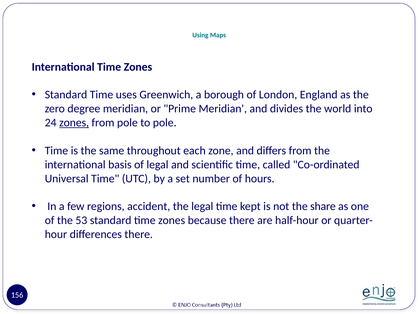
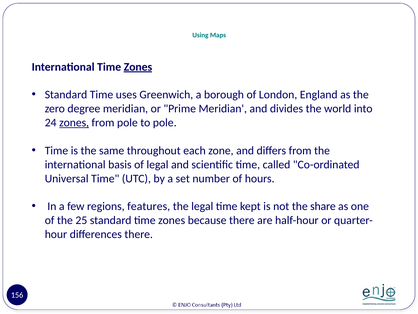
Zones at (138, 67) underline: none -> present
accident: accident -> features
53: 53 -> 25
